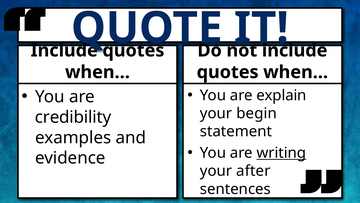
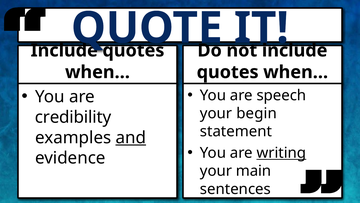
explain: explain -> speech
and underline: none -> present
after: after -> main
